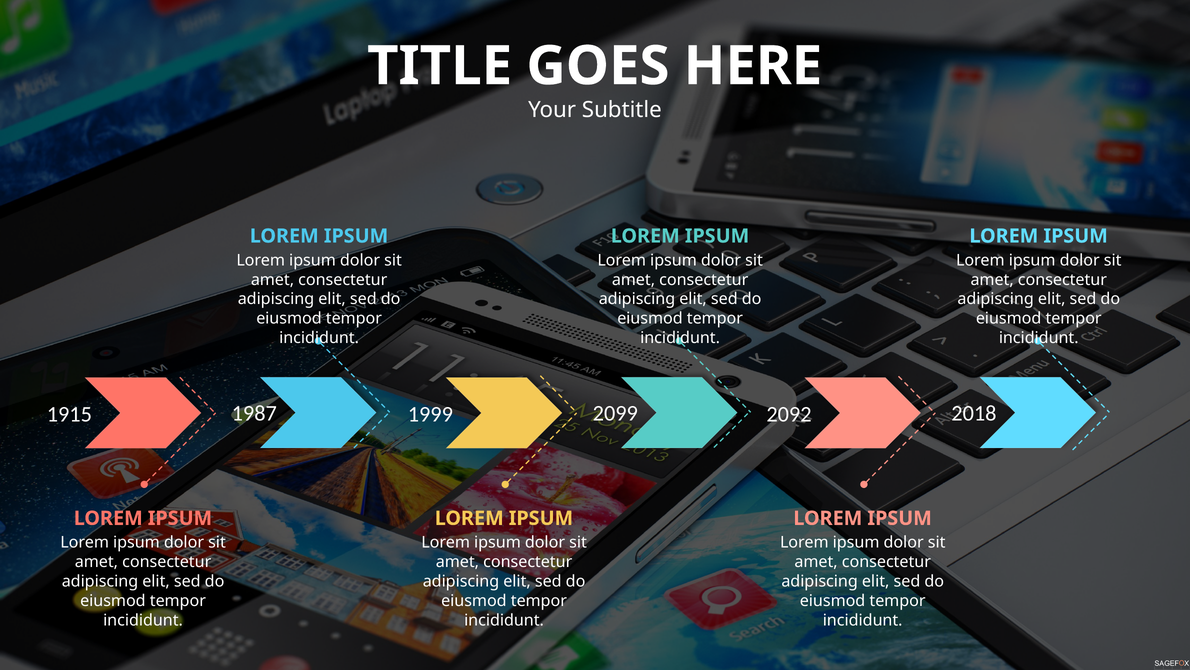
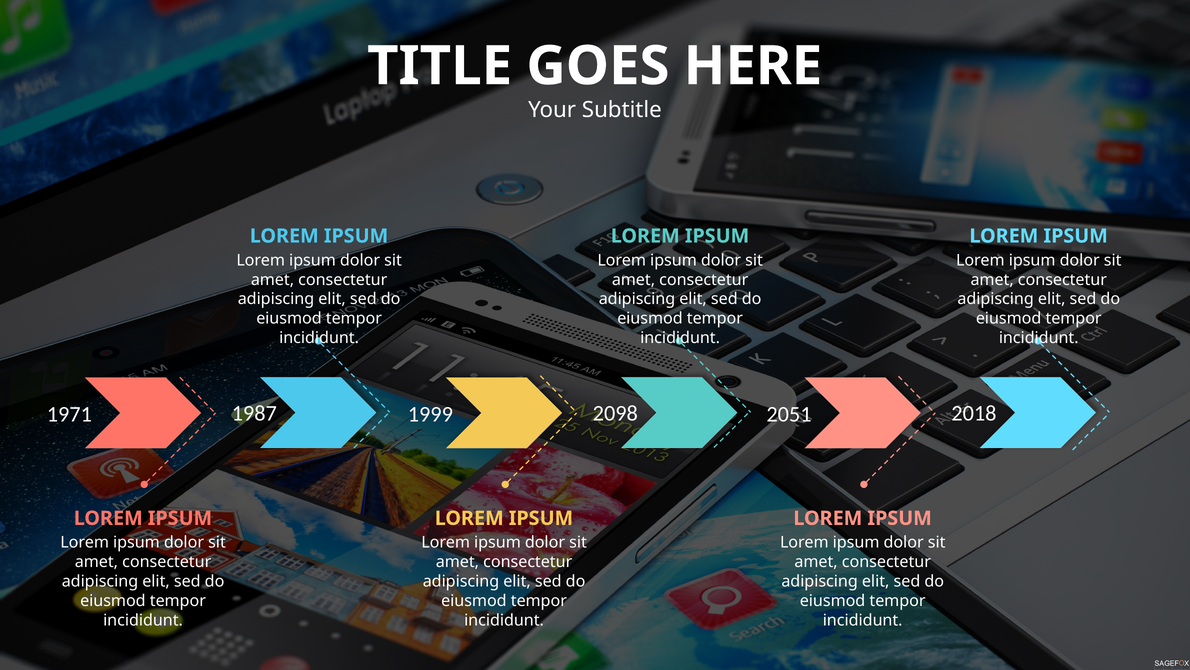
1915: 1915 -> 1971
2099: 2099 -> 2098
2092: 2092 -> 2051
